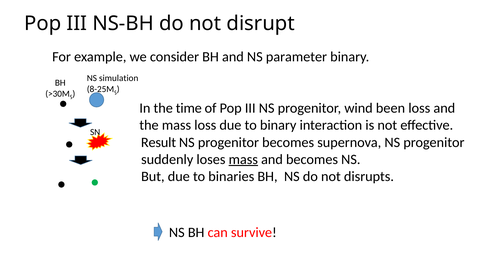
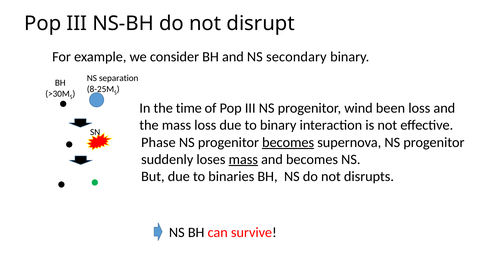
parameter: parameter -> secondary
simulation: simulation -> separation
Result: Result -> Phase
becomes at (288, 143) underline: none -> present
